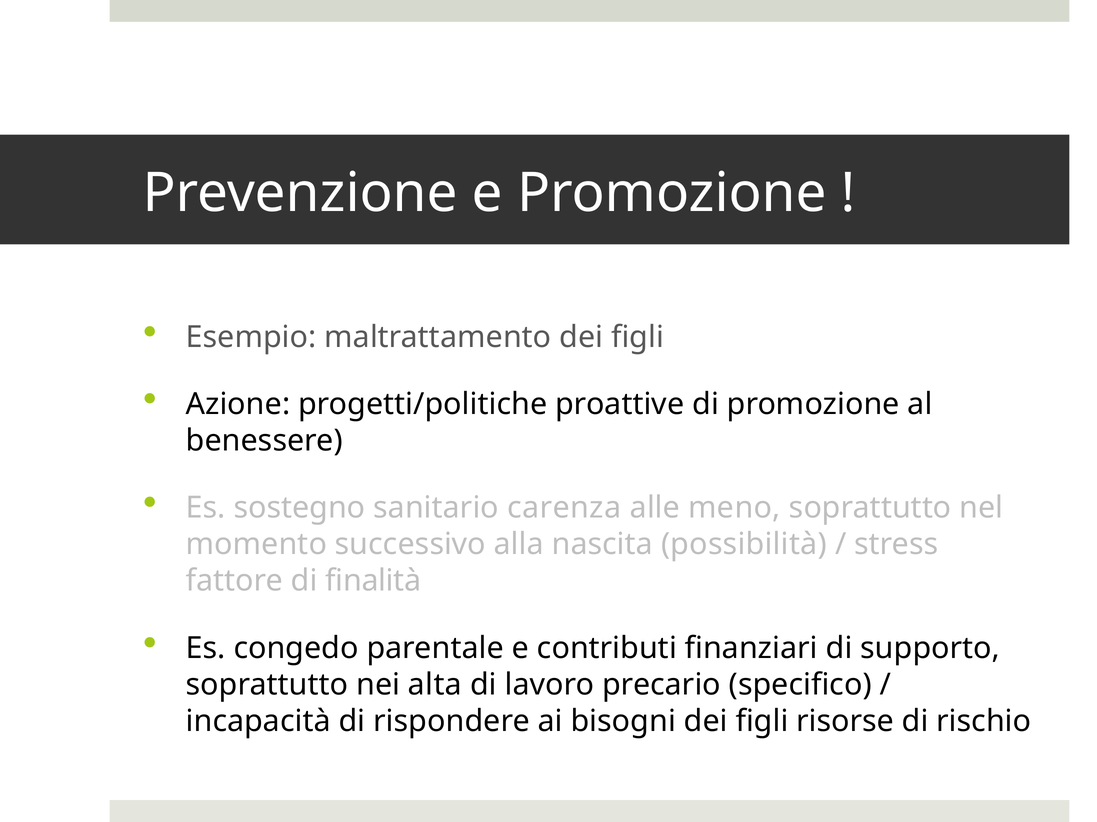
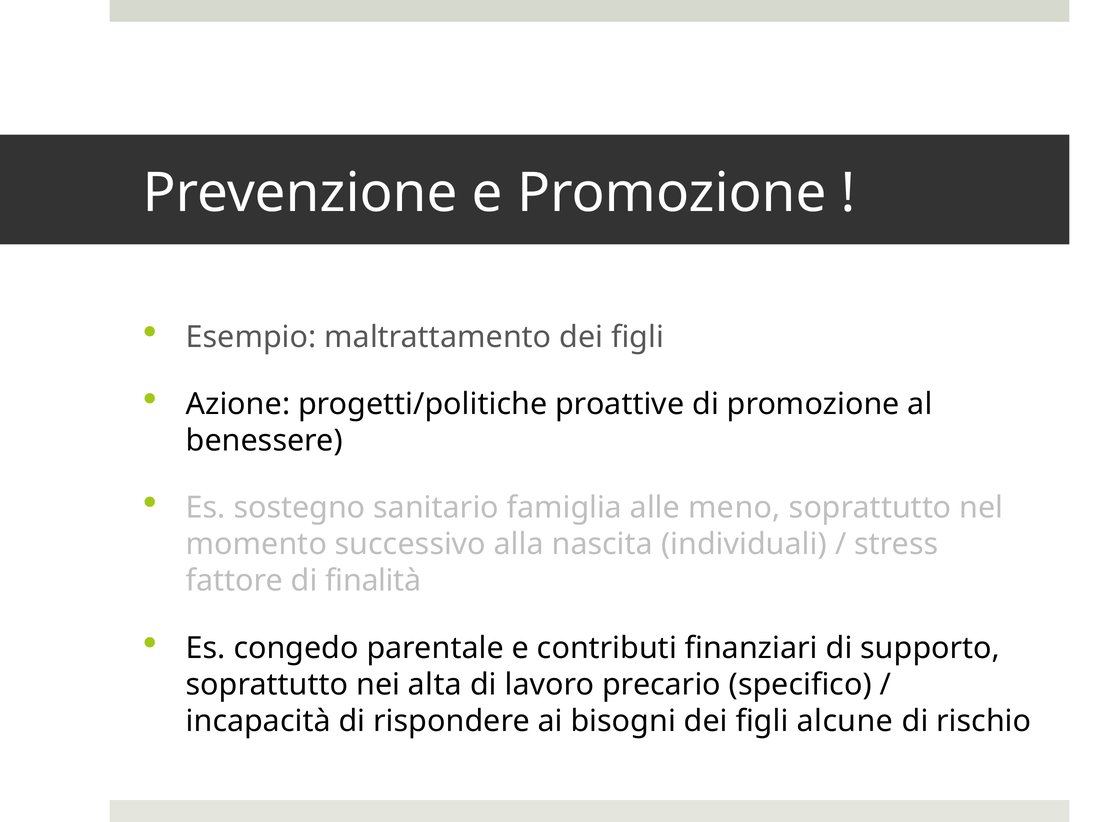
carenza: carenza -> famiglia
possibilità: possibilità -> individuali
risorse: risorse -> alcune
